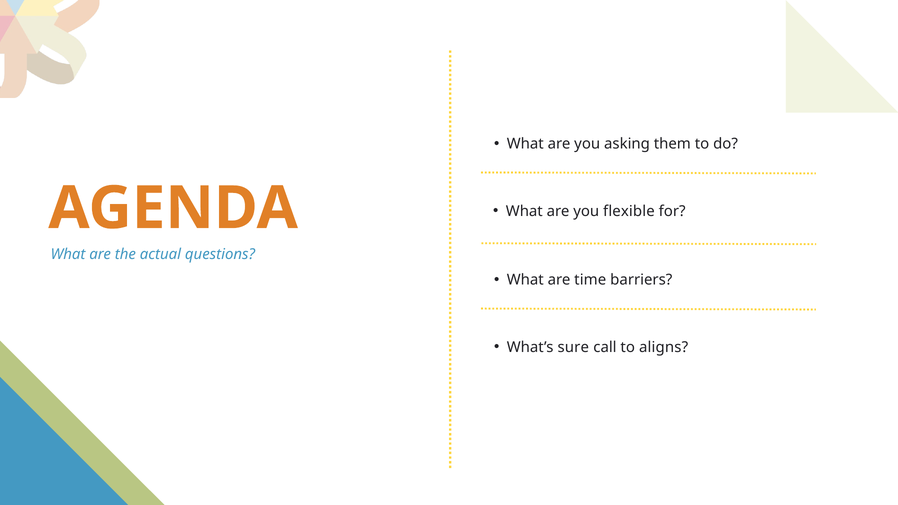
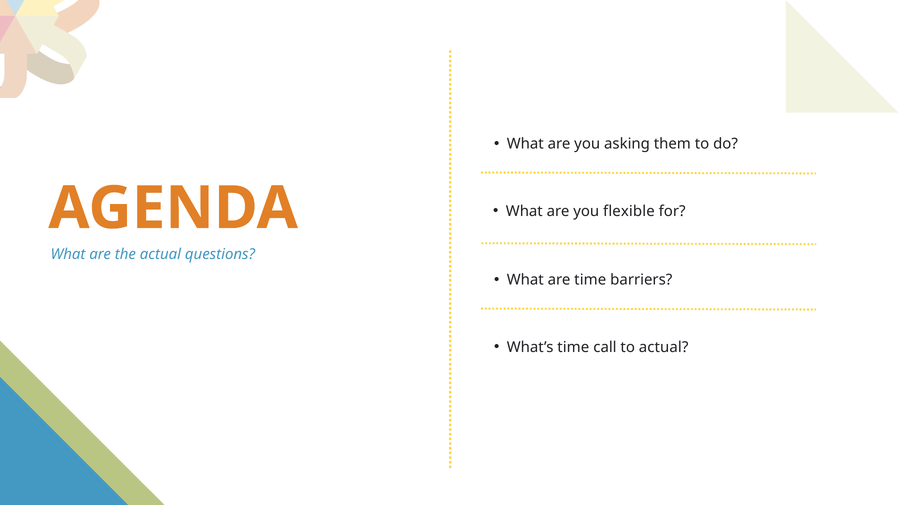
What’s sure: sure -> time
to aligns: aligns -> actual
